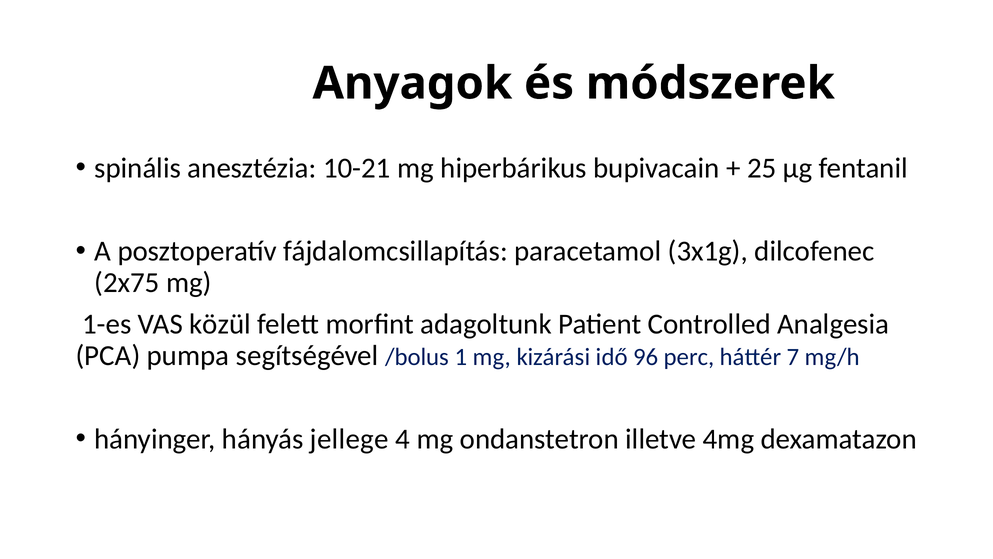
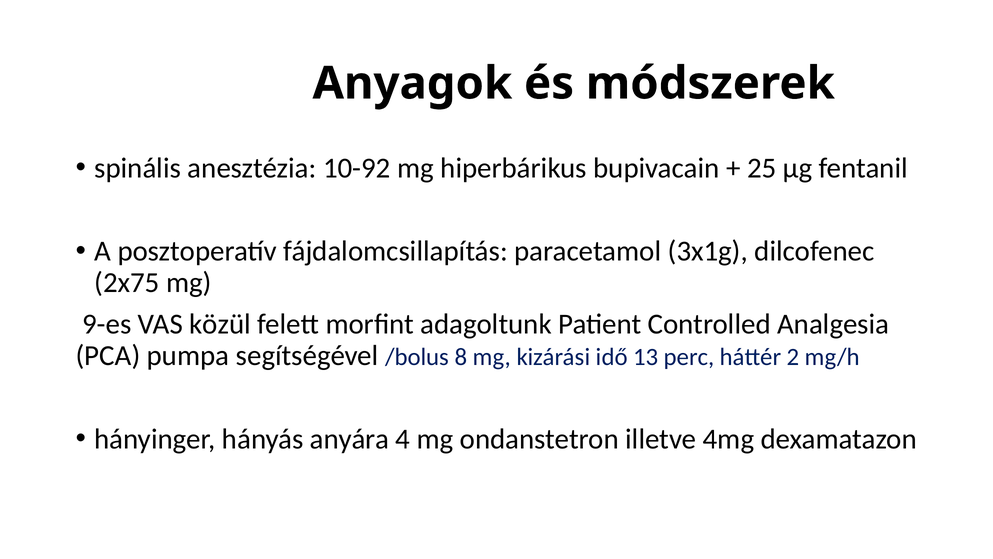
10-21: 10-21 -> 10-92
1-es: 1-es -> 9-es
1: 1 -> 8
96: 96 -> 13
7: 7 -> 2
jellege: jellege -> anyára
